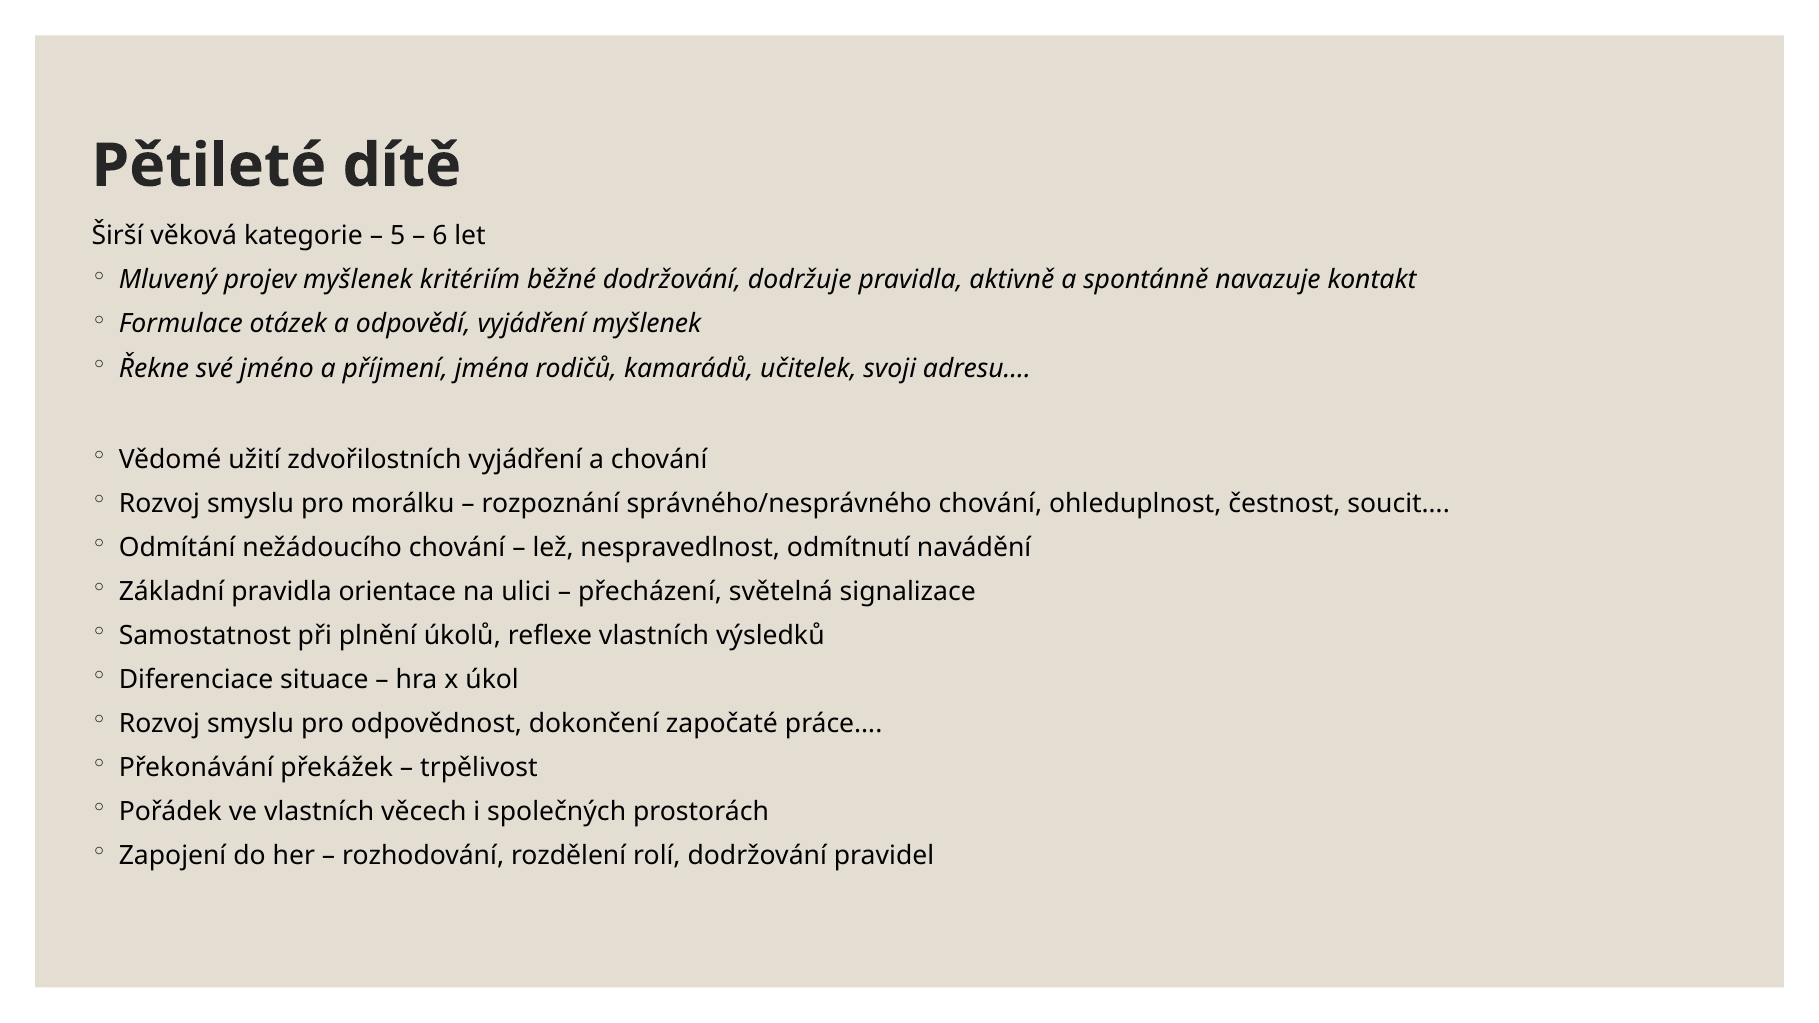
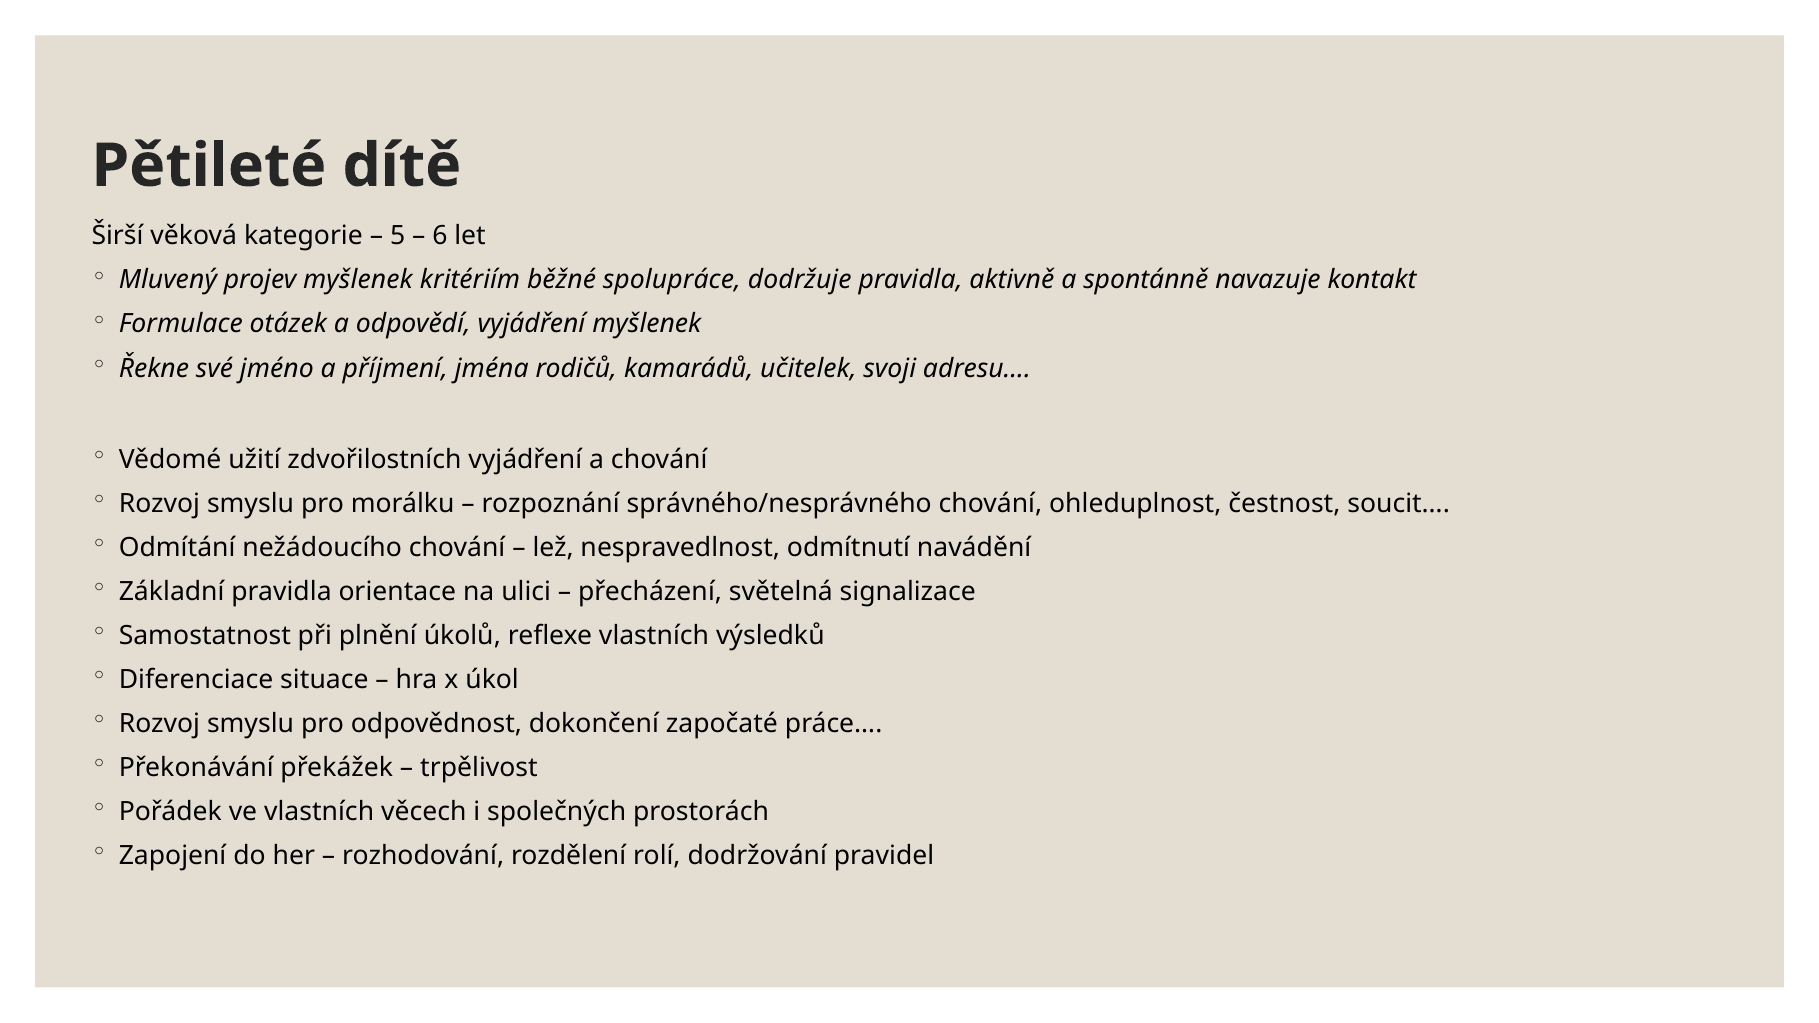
běžné dodržování: dodržování -> spolupráce
